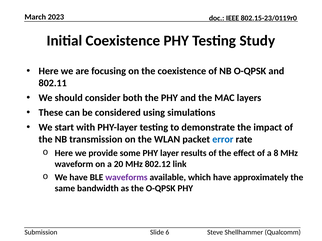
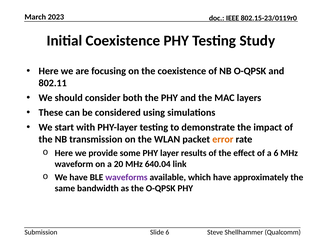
error colour: blue -> orange
a 8: 8 -> 6
802.12: 802.12 -> 640.04
